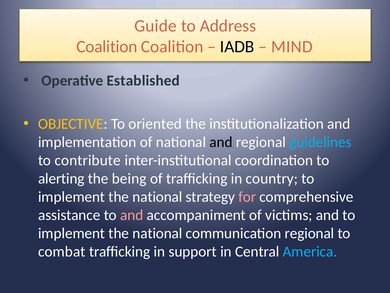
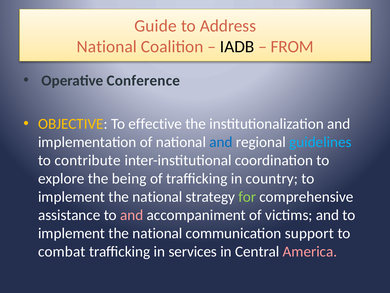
Coalition at (107, 47): Coalition -> National
MIND: MIND -> FROM
Established: Established -> Conference
oriented: oriented -> effective
and at (221, 142) colour: black -> blue
alerting: alerting -> explore
for colour: pink -> light green
communication regional: regional -> support
support: support -> services
America colour: light blue -> pink
